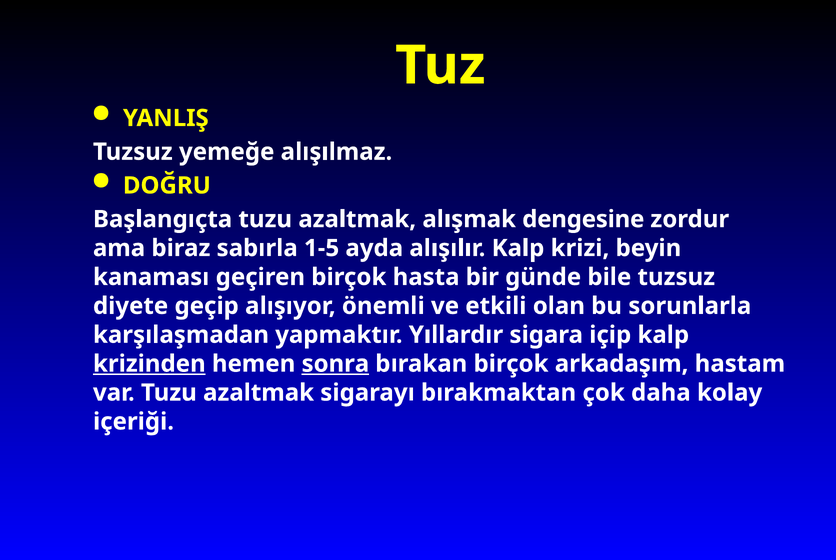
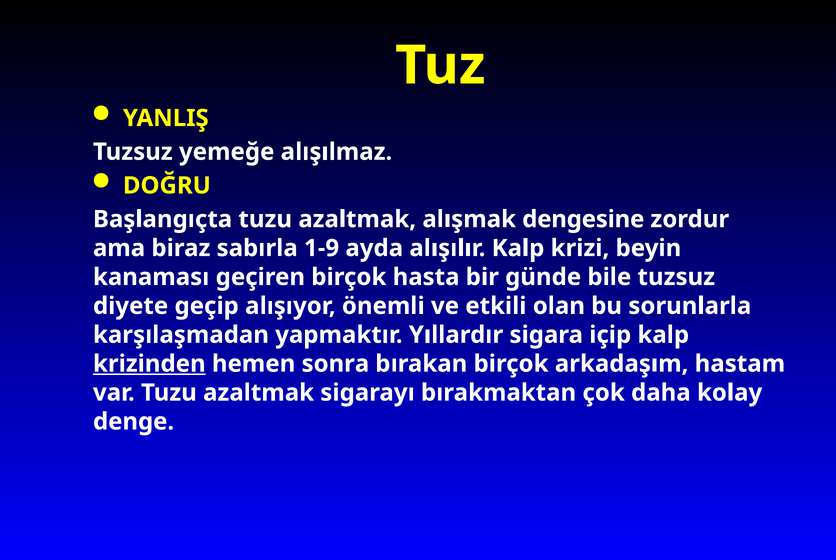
1-5: 1-5 -> 1-9
sonra underline: present -> none
içeriği: içeriği -> denge
